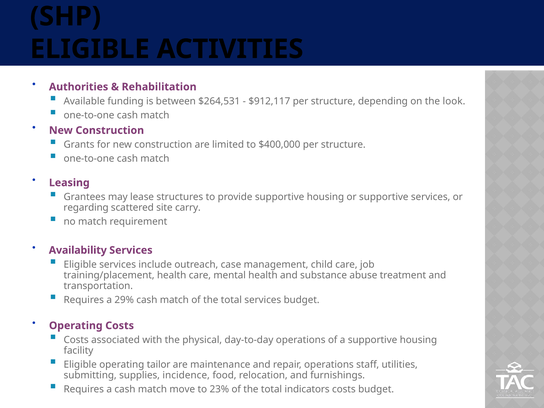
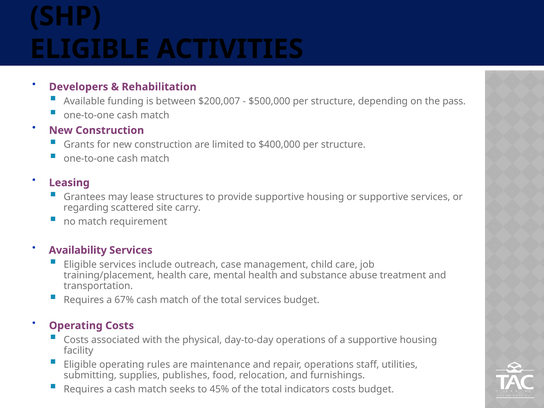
Authorities: Authorities -> Developers
$264,531: $264,531 -> $200,007
$912,117: $912,117 -> $500,000
look: look -> pass
29%: 29% -> 67%
tailor: tailor -> rules
incidence: incidence -> publishes
move: move -> seeks
23%: 23% -> 45%
